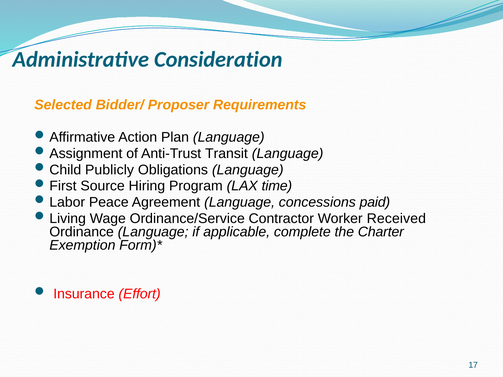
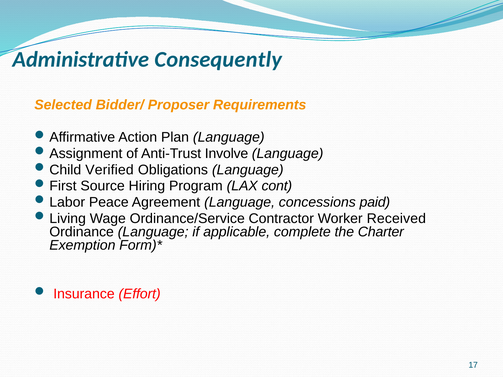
Consideration: Consideration -> Consequently
Transit: Transit -> Involve
Publicly: Publicly -> Verified
time: time -> cont
